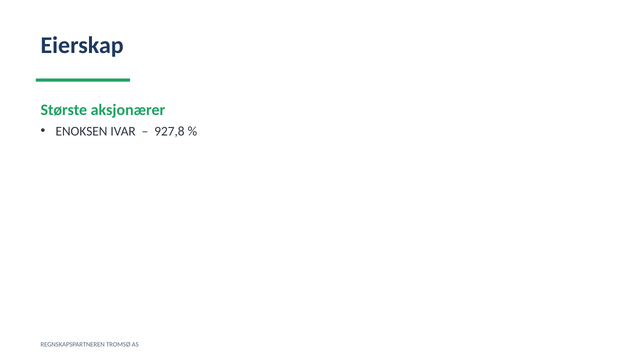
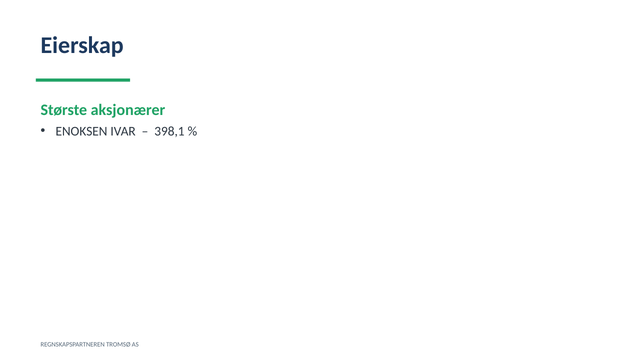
927,8: 927,8 -> 398,1
